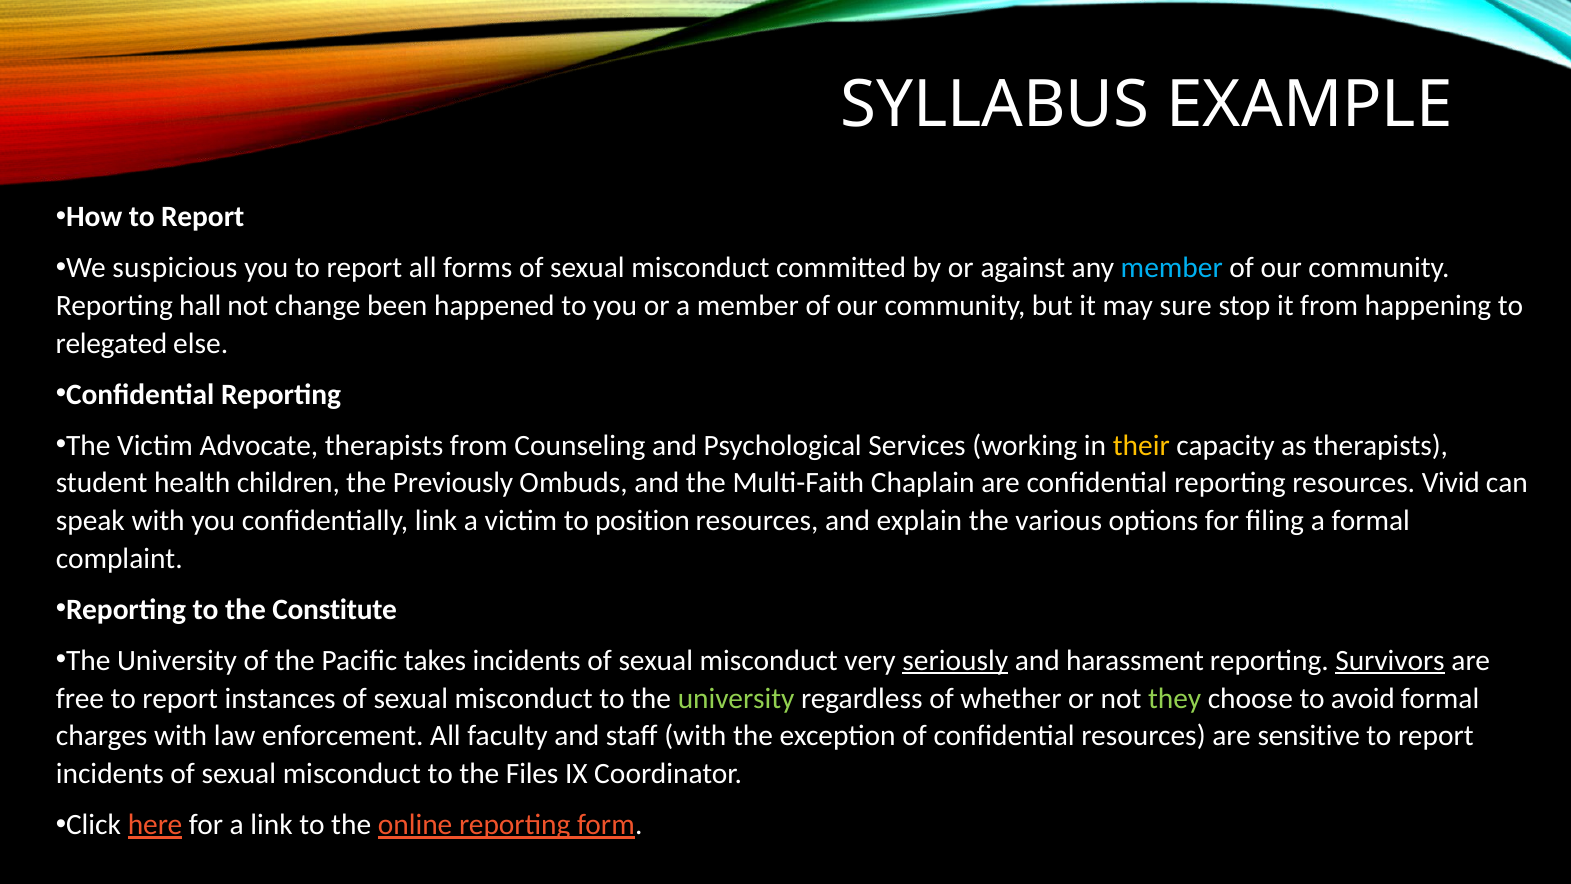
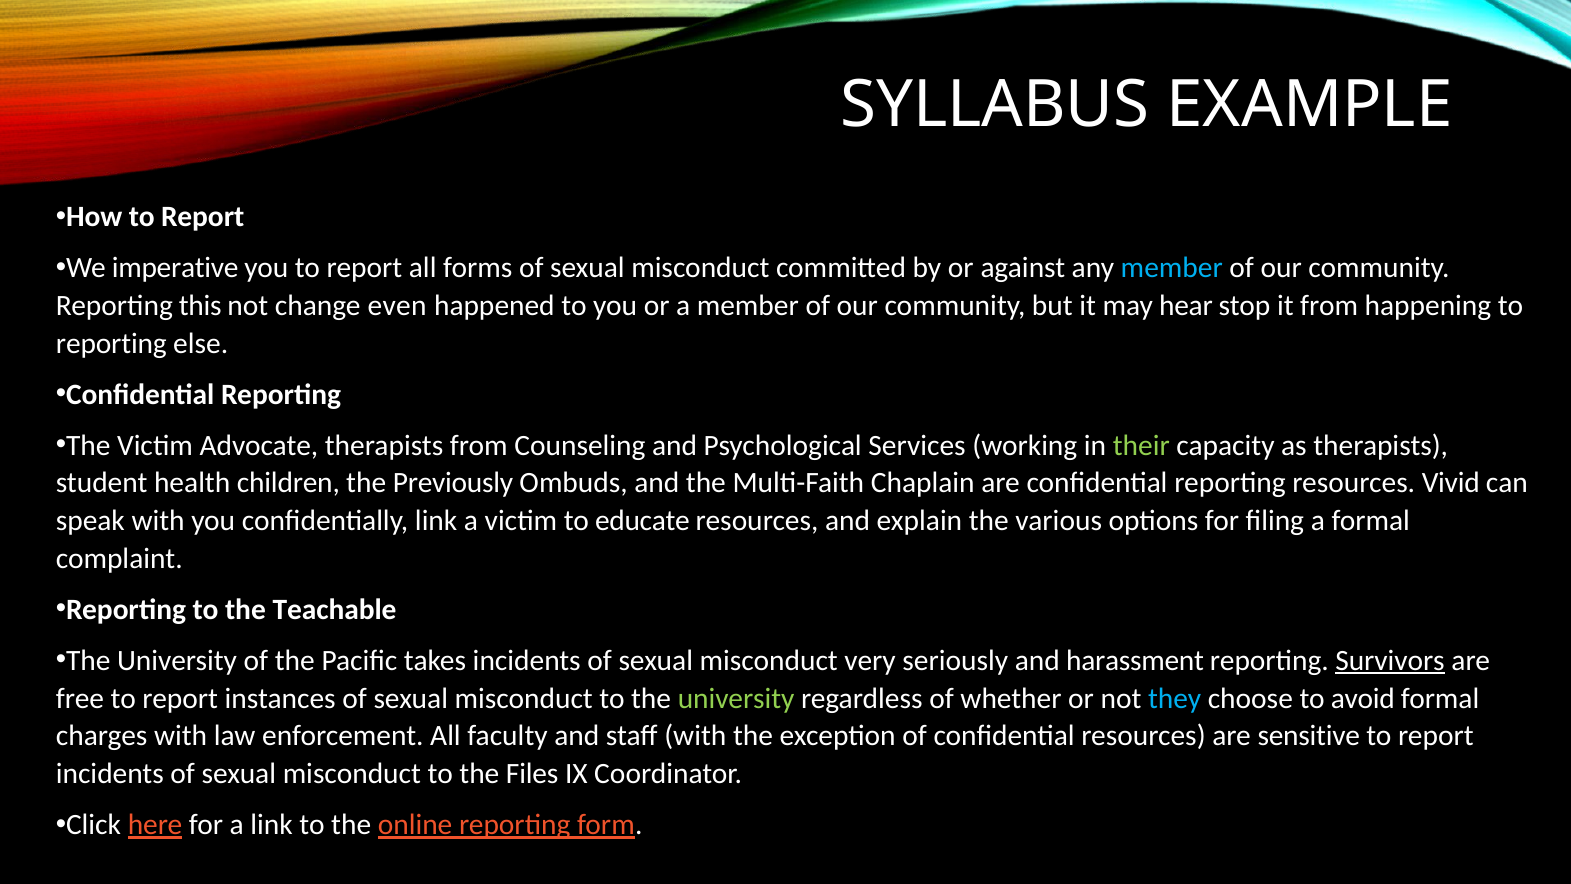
suspicious: suspicious -> imperative
hall: hall -> this
been: been -> even
sure: sure -> hear
relegated at (111, 343): relegated -> reporting
their colour: yellow -> light green
position: position -> educate
Constitute: Constitute -> Teachable
seriously underline: present -> none
they colour: light green -> light blue
